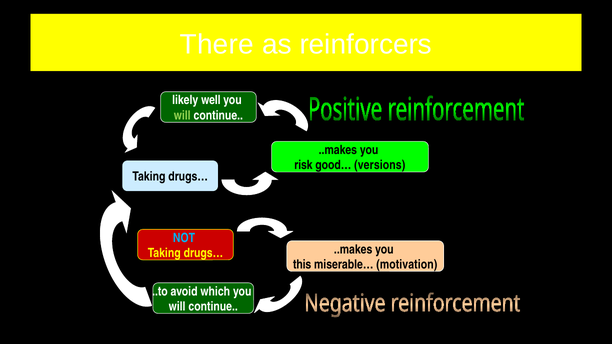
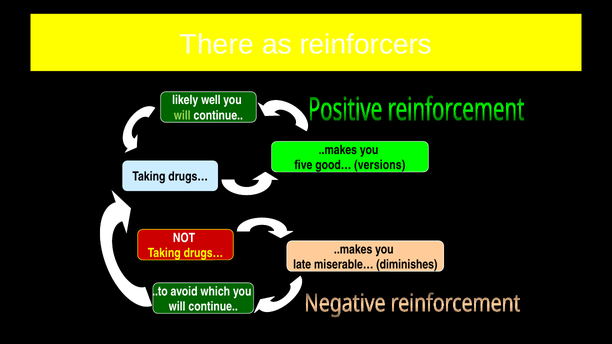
risk: risk -> five
NOT colour: light blue -> white
this: this -> late
motivation: motivation -> diminishes
